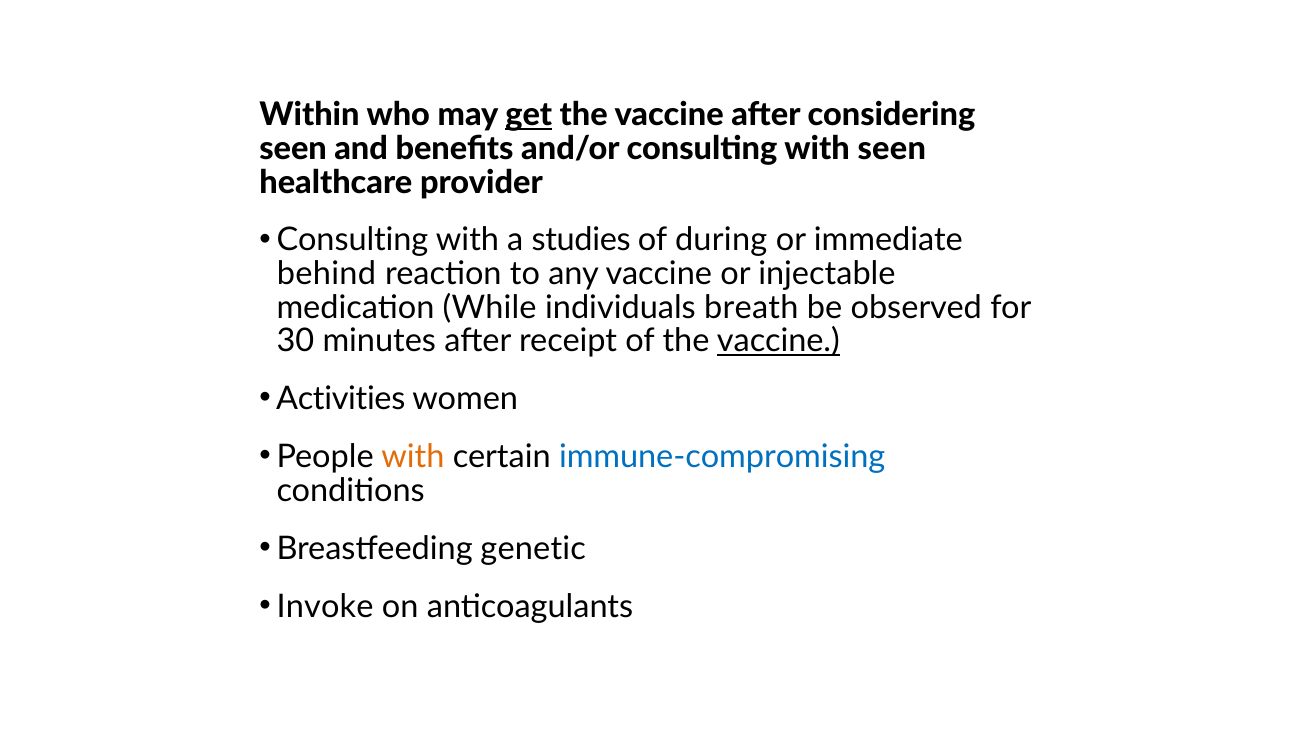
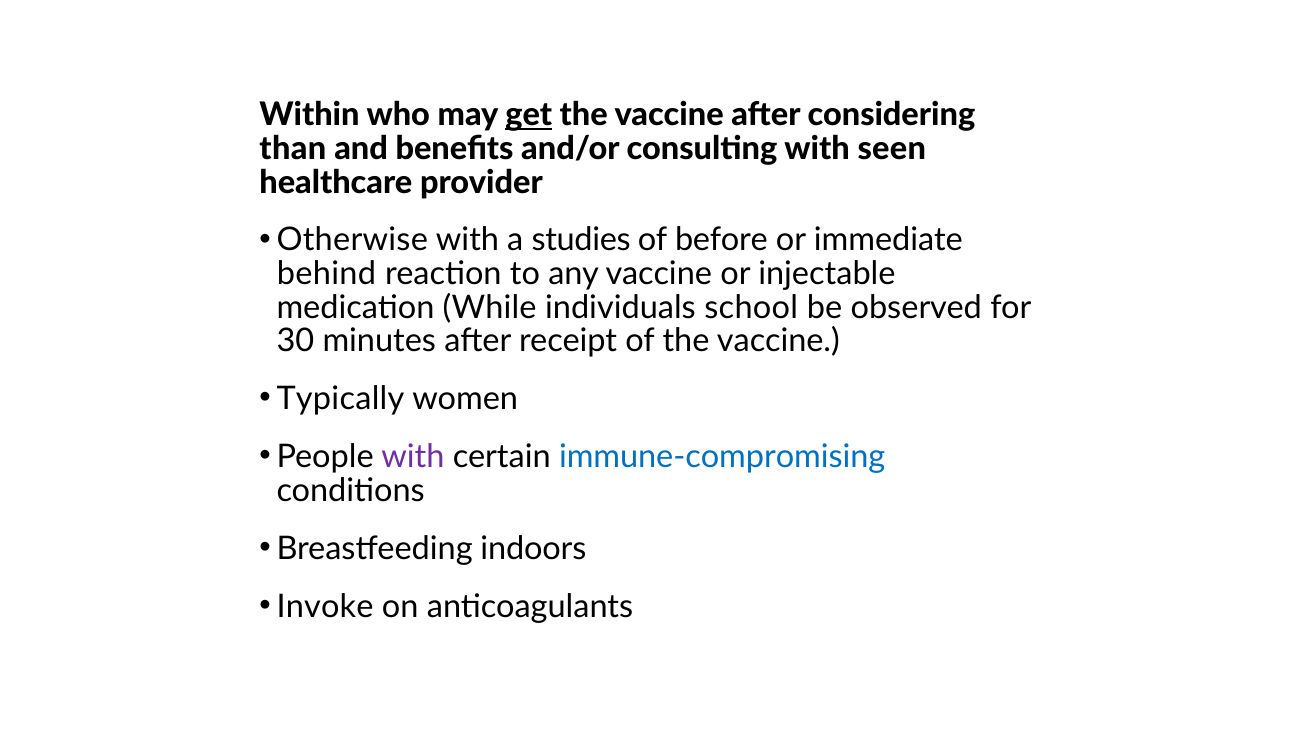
seen at (293, 149): seen -> than
Consulting at (352, 240): Consulting -> Otherwise
during: during -> before
breath: breath -> school
vaccine at (778, 341) underline: present -> none
Activities: Activities -> Typically
with at (413, 457) colour: orange -> purple
genetic: genetic -> indoors
